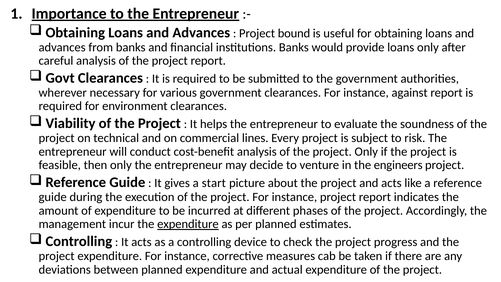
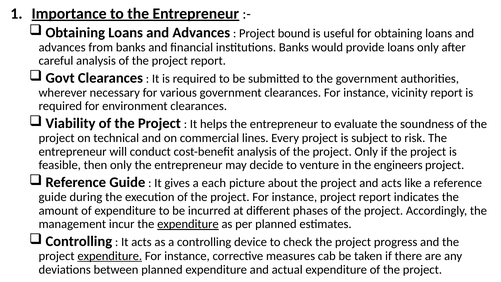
against: against -> vicinity
start: start -> each
expenditure at (110, 256) underline: none -> present
